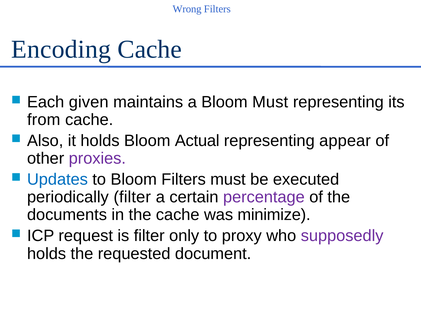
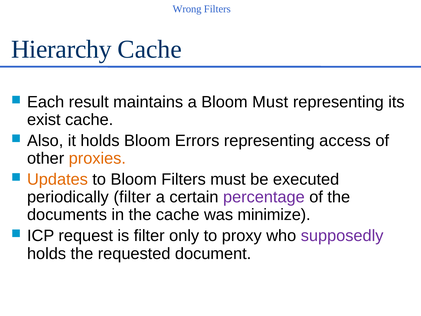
Encoding: Encoding -> Hierarchy
given: given -> result
from: from -> exist
Actual: Actual -> Errors
appear: appear -> access
proxies colour: purple -> orange
Updates colour: blue -> orange
